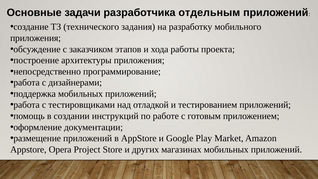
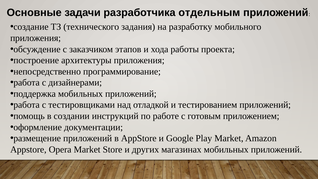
Opera Project: Project -> Market
